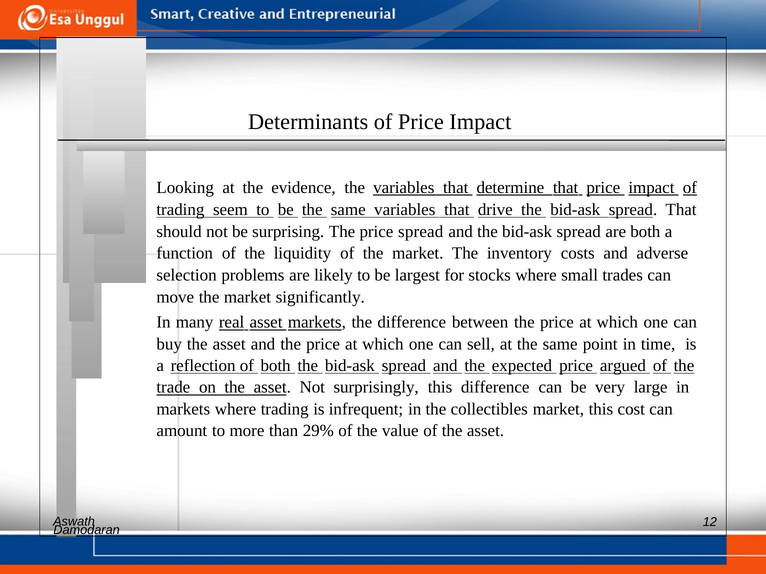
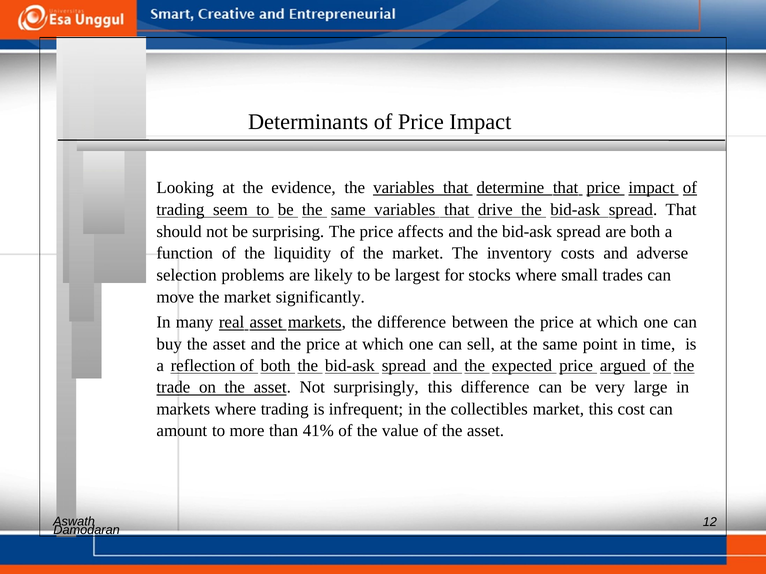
price spread: spread -> affects
29%: 29% -> 41%
